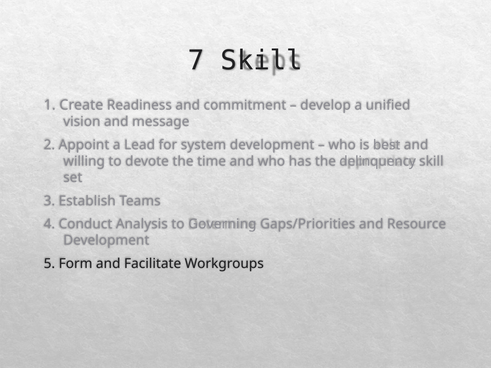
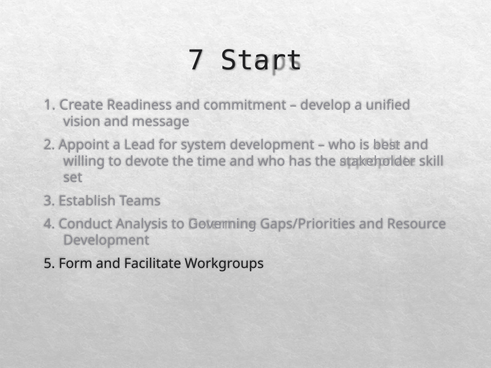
7 Skill: Skill -> Start
delinquency: delinquency -> stakeholder
